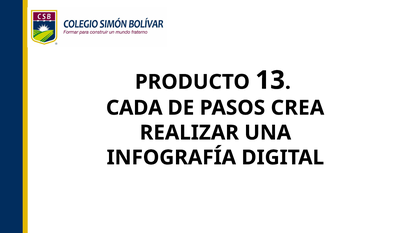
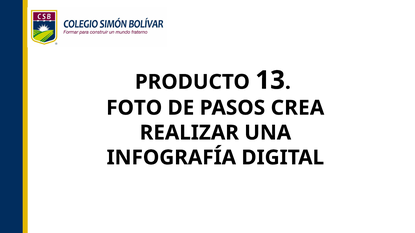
CADA: CADA -> FOTO
